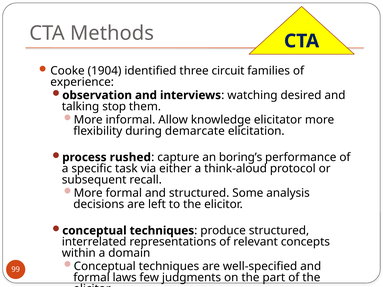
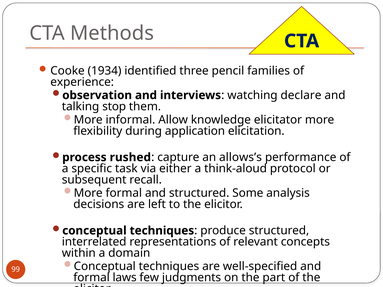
1904: 1904 -> 1934
circuit: circuit -> pencil
desired: desired -> declare
demarcate: demarcate -> application
boring’s: boring’s -> allows’s
